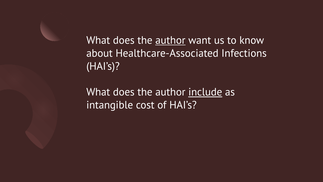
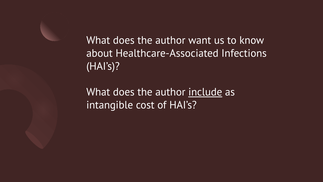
author at (170, 40) underline: present -> none
